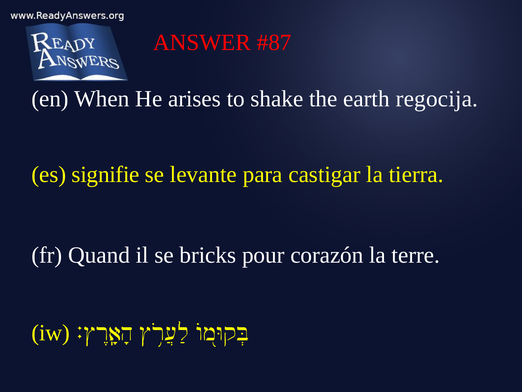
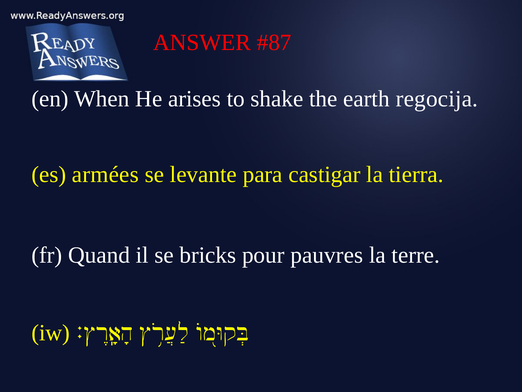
signifie: signifie -> armées
corazón: corazón -> pauvres
